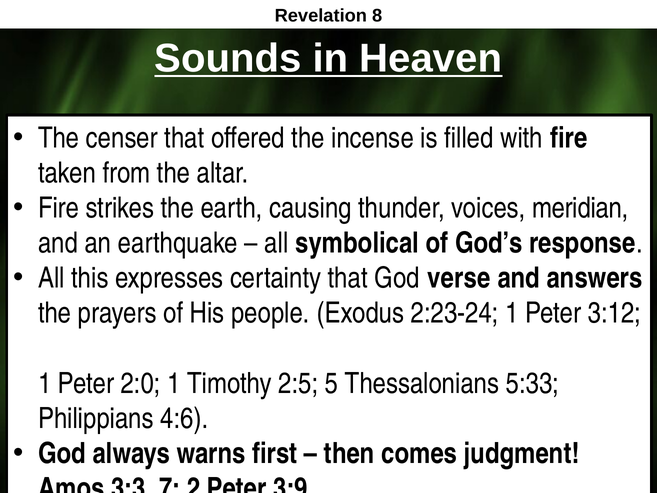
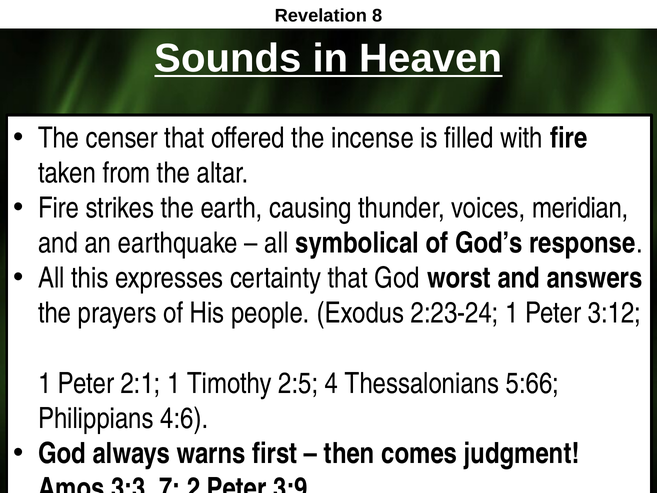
verse: verse -> worst
2:0: 2:0 -> 2:1
5: 5 -> 4
5:33: 5:33 -> 5:66
